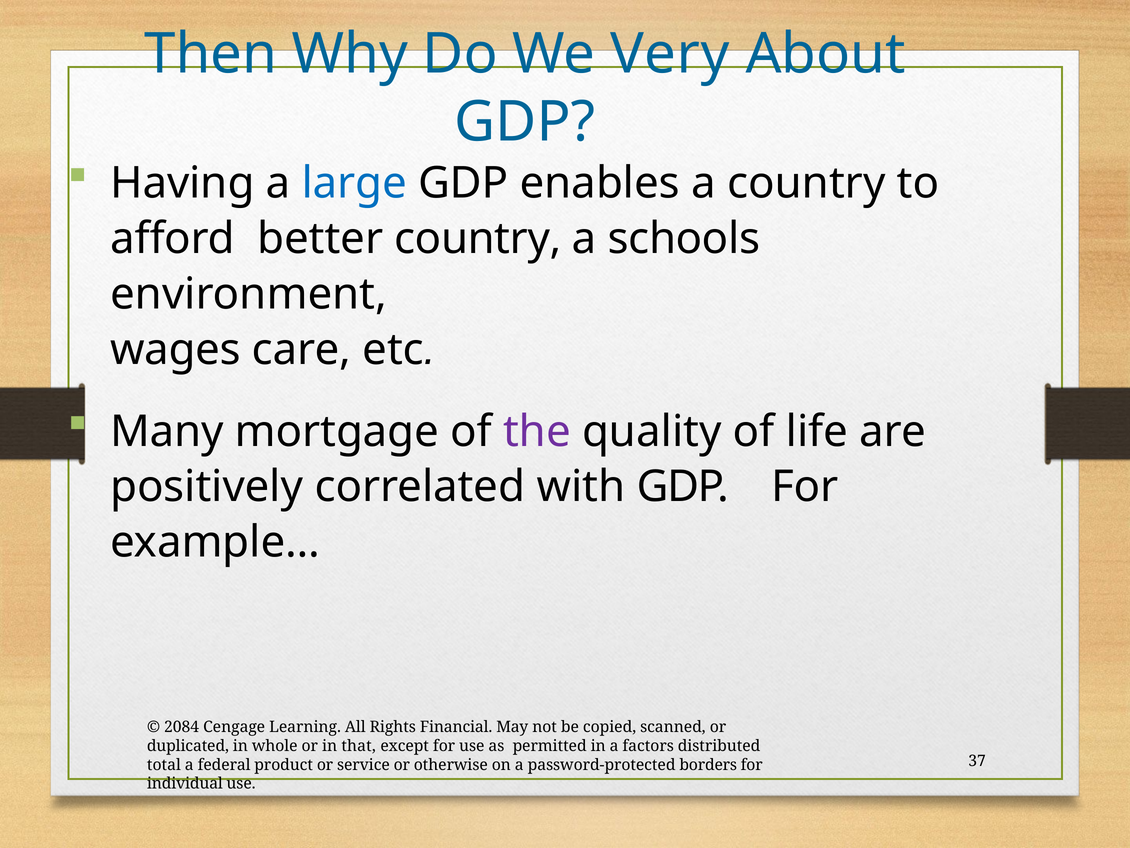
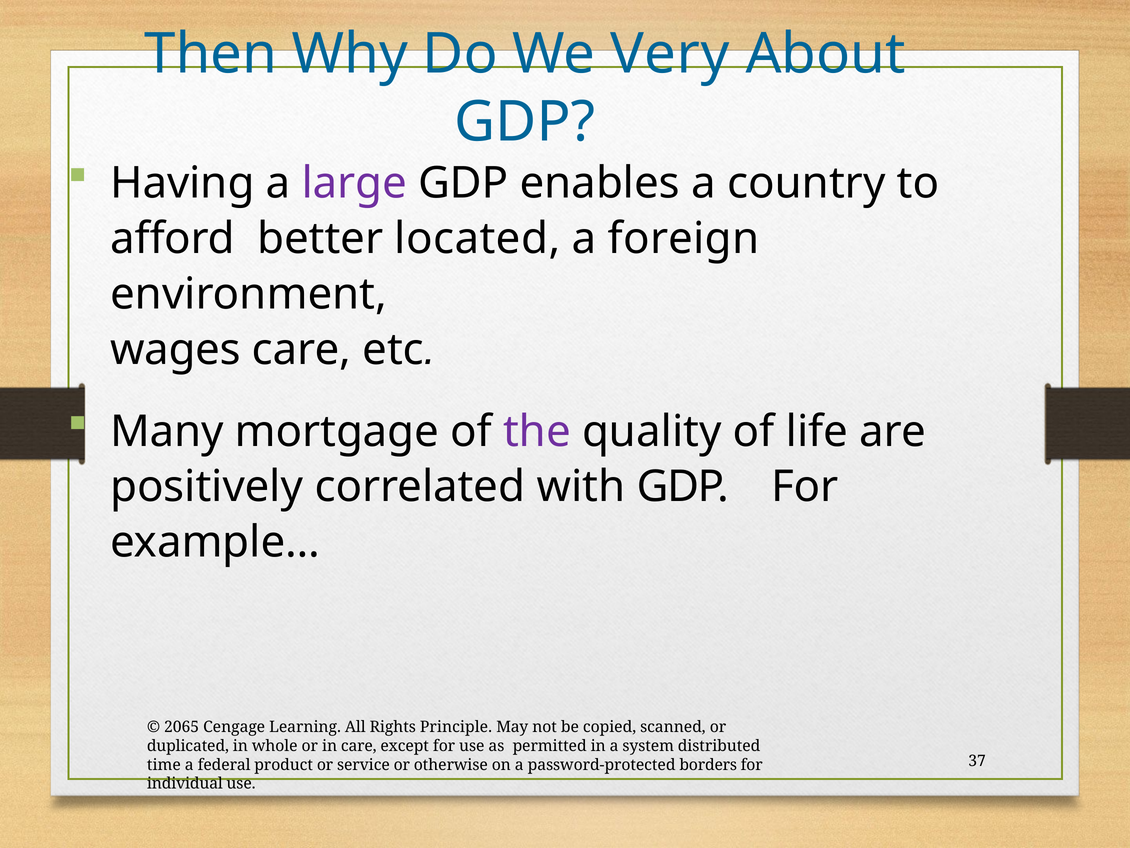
large colour: blue -> purple
better country: country -> located
schools: schools -> foreign
2084: 2084 -> 2065
Financial: Financial -> Principle
in that: that -> care
factors: factors -> system
total: total -> time
